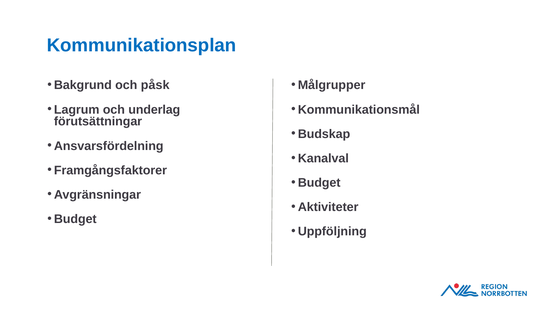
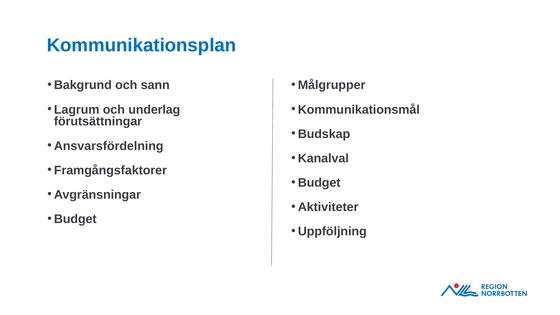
påsk: påsk -> sann
